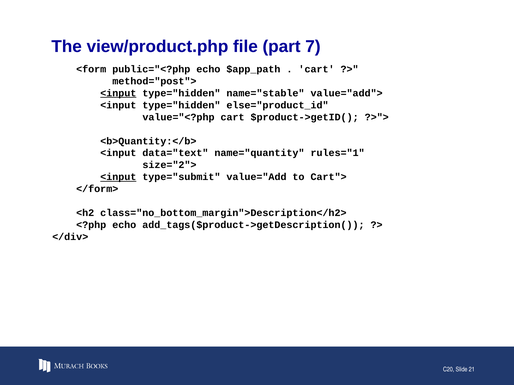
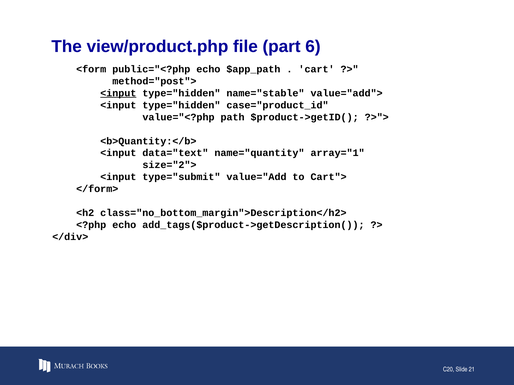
7: 7 -> 6
else="product_id: else="product_id -> case="product_id
value="<?php cart: cart -> path
rules="1: rules="1 -> array="1
<input at (118, 177) underline: present -> none
